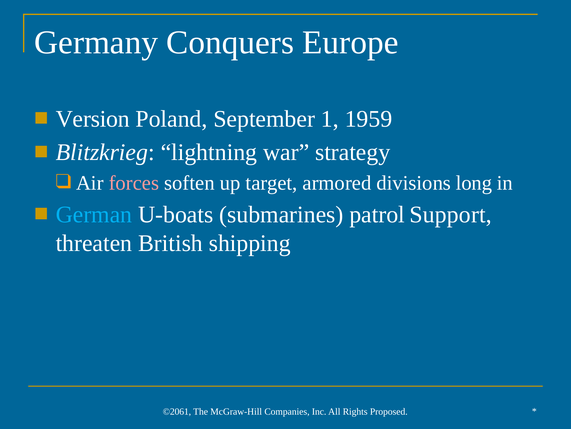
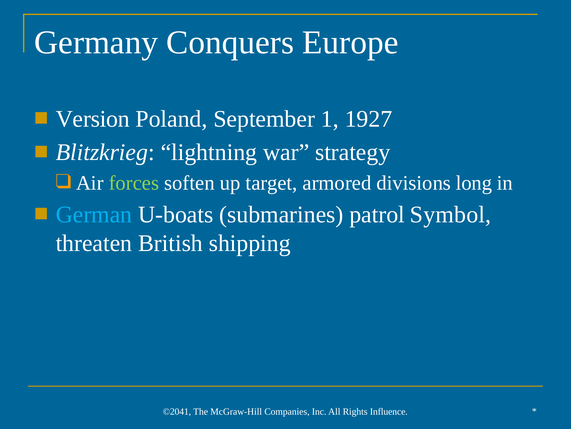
1959: 1959 -> 1927
forces colour: pink -> light green
Support: Support -> Symbol
©2061: ©2061 -> ©2041
Proposed: Proposed -> Influence
